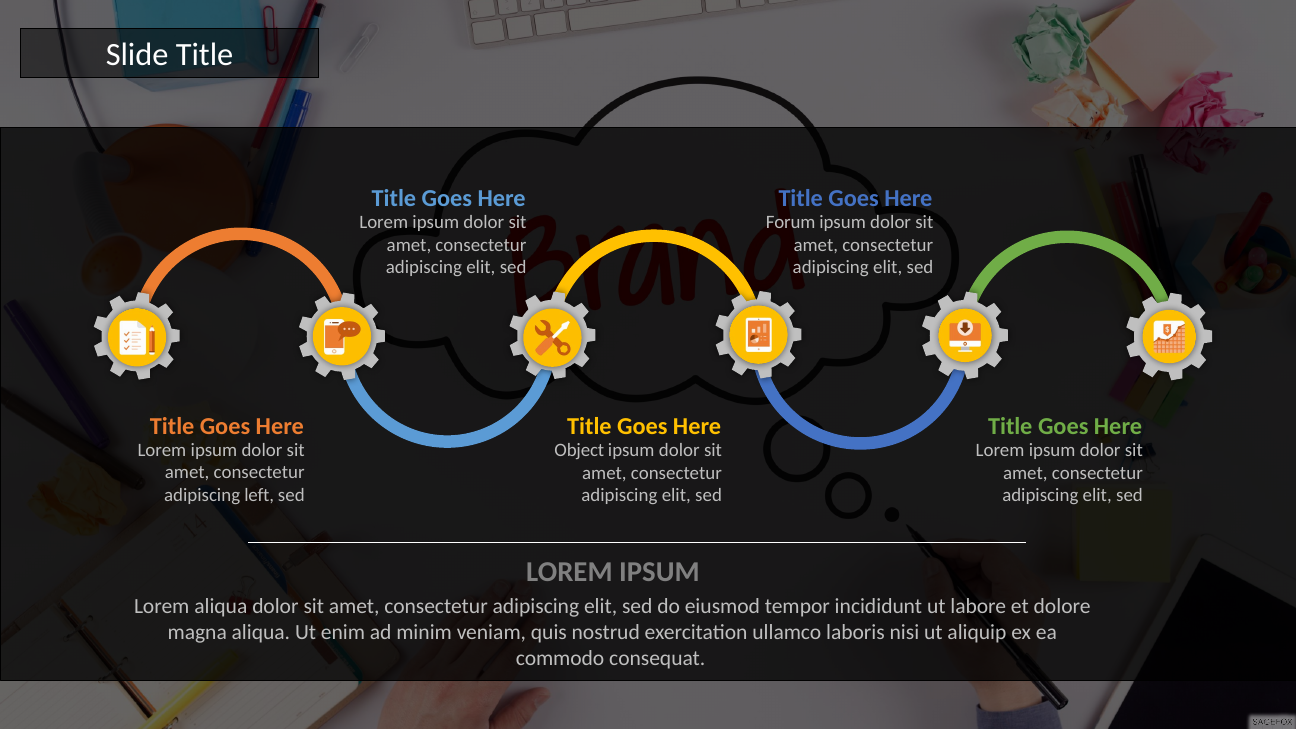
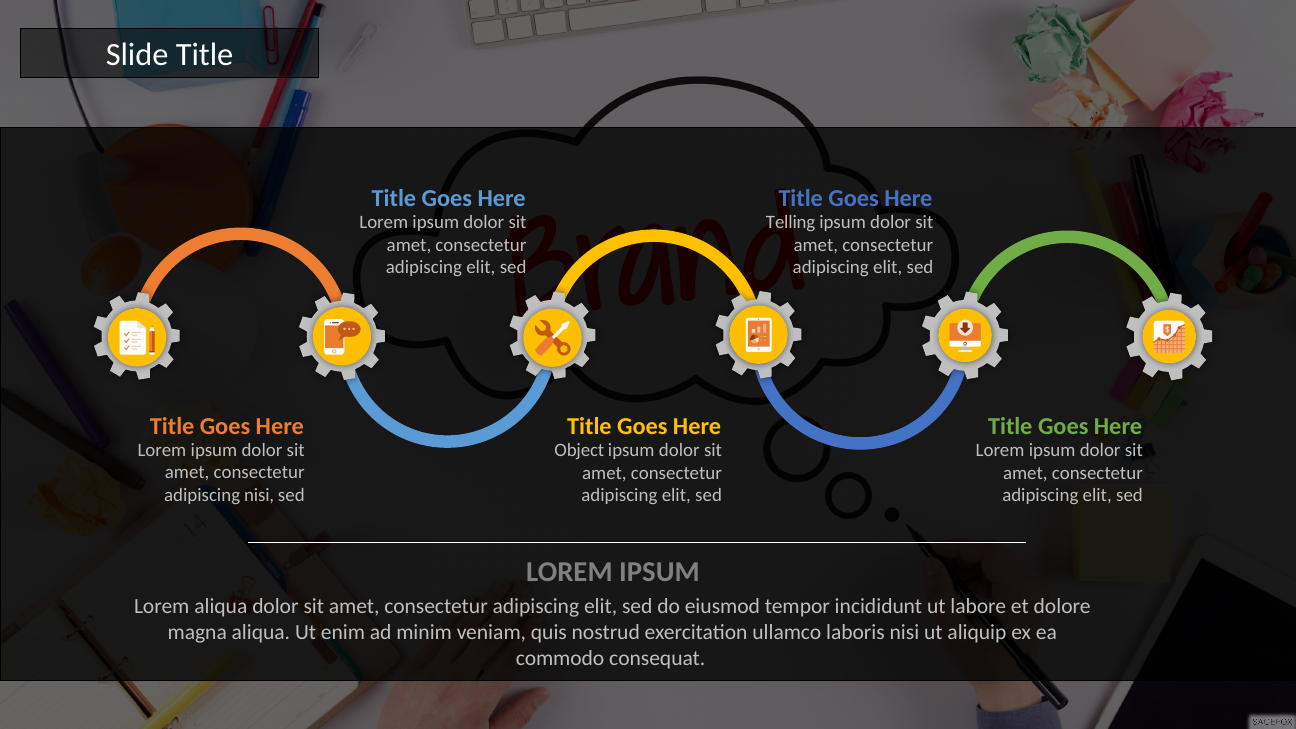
Forum: Forum -> Telling
adipiscing left: left -> nisi
